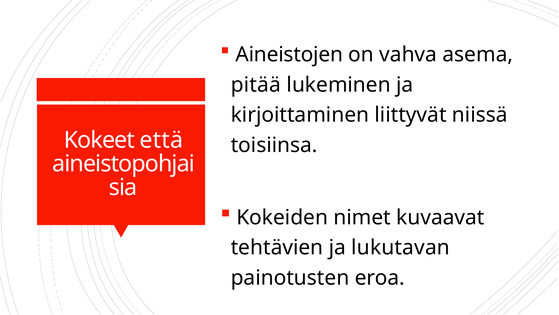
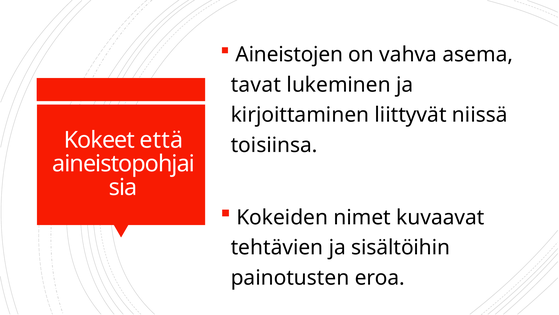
pitää: pitää -> tavat
lukutavan: lukutavan -> sisältöihin
